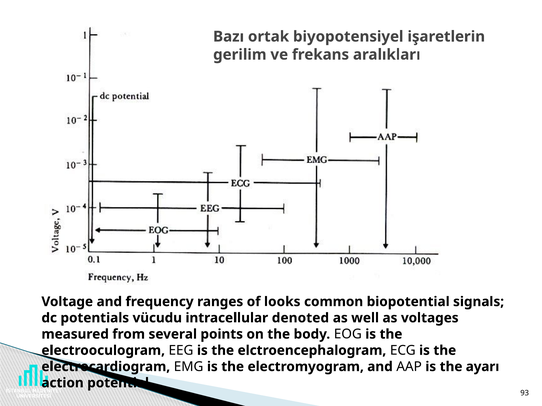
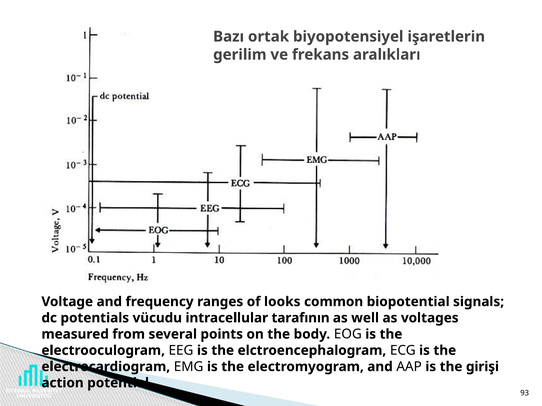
denoted: denoted -> tarafının
ayarı: ayarı -> girişi
